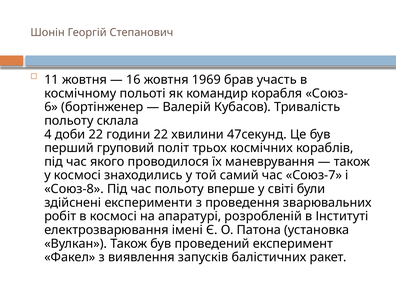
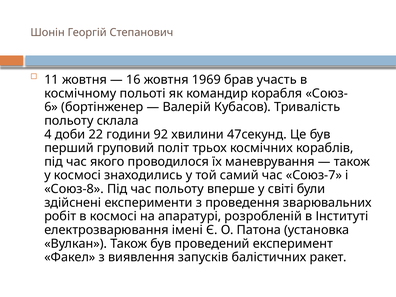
години 22: 22 -> 92
